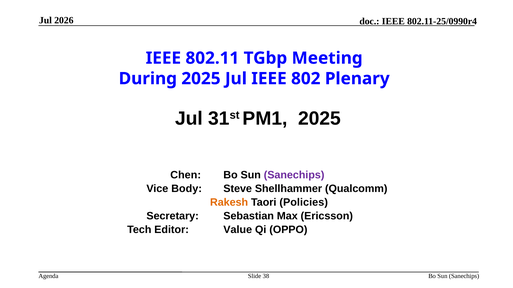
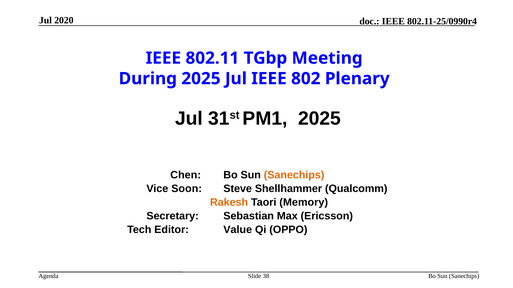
2026: 2026 -> 2020
Sanechips at (294, 175) colour: purple -> orange
Body: Body -> Soon
Policies: Policies -> Memory
